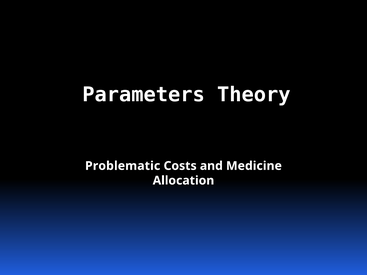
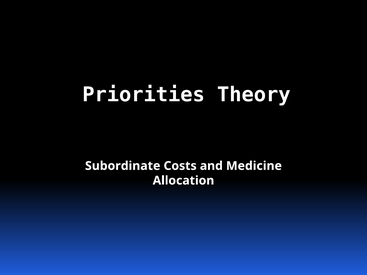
Parameters: Parameters -> Priorities
Problematic: Problematic -> Subordinate
